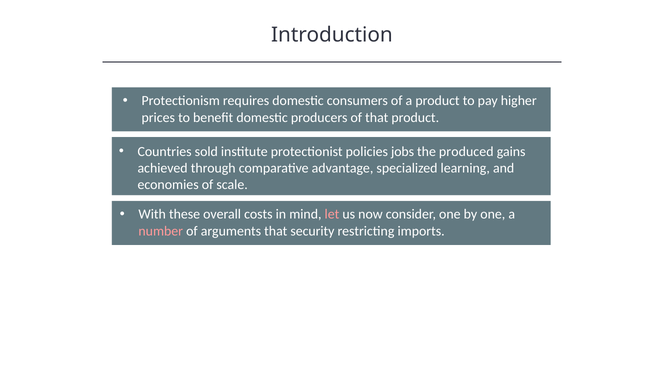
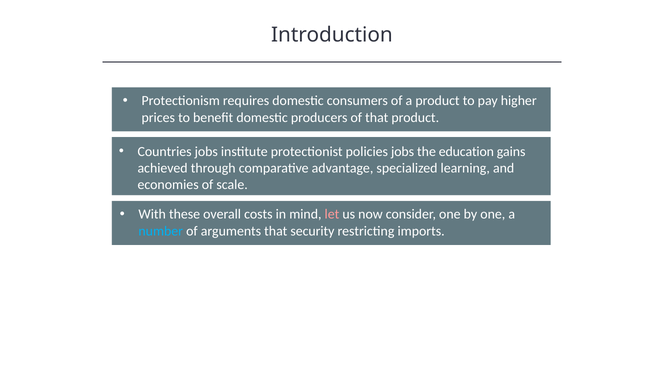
Countries sold: sold -> jobs
produced: produced -> education
number colour: pink -> light blue
